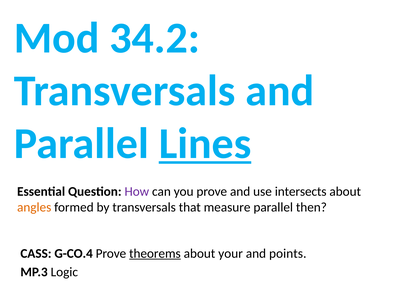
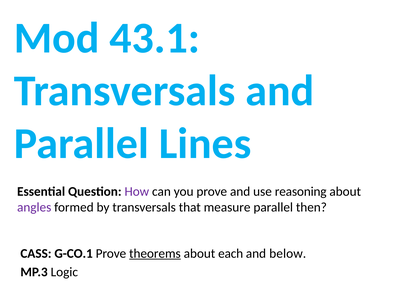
34.2: 34.2 -> 43.1
Lines underline: present -> none
intersects: intersects -> reasoning
angles colour: orange -> purple
G-CO.4: G-CO.4 -> G-CO.1
your: your -> each
points: points -> below
